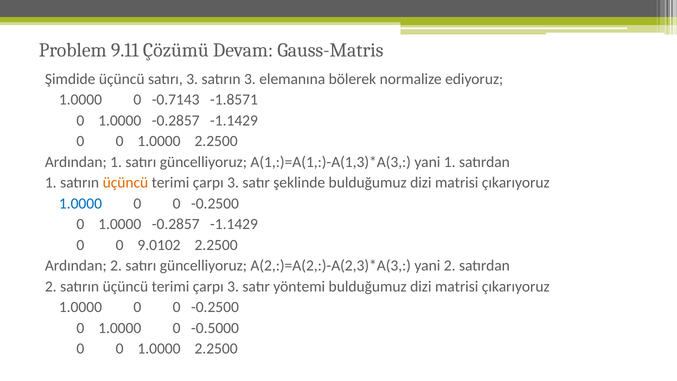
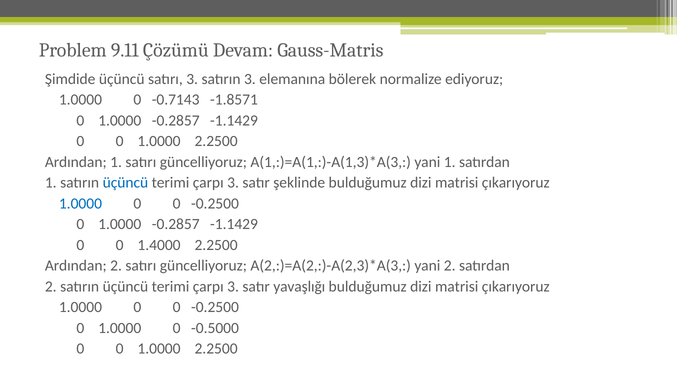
üçüncü at (125, 183) colour: orange -> blue
9.0102: 9.0102 -> 1.4000
yöntemi: yöntemi -> yavaşlığı
